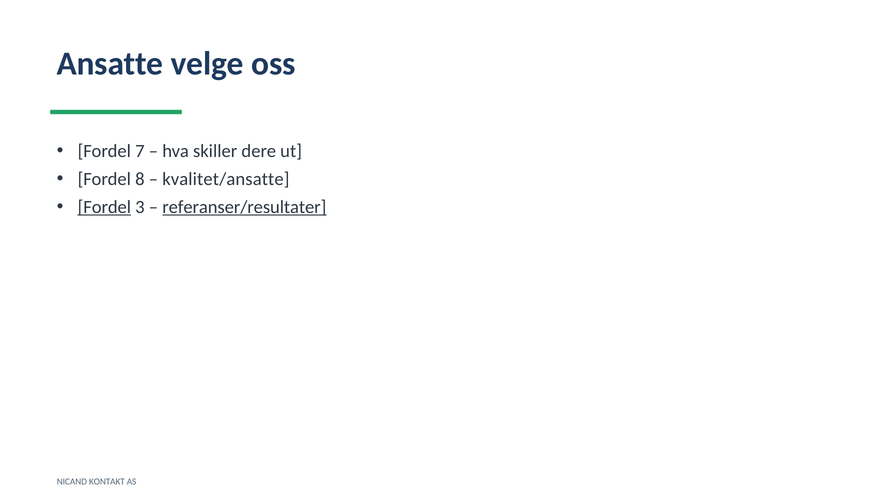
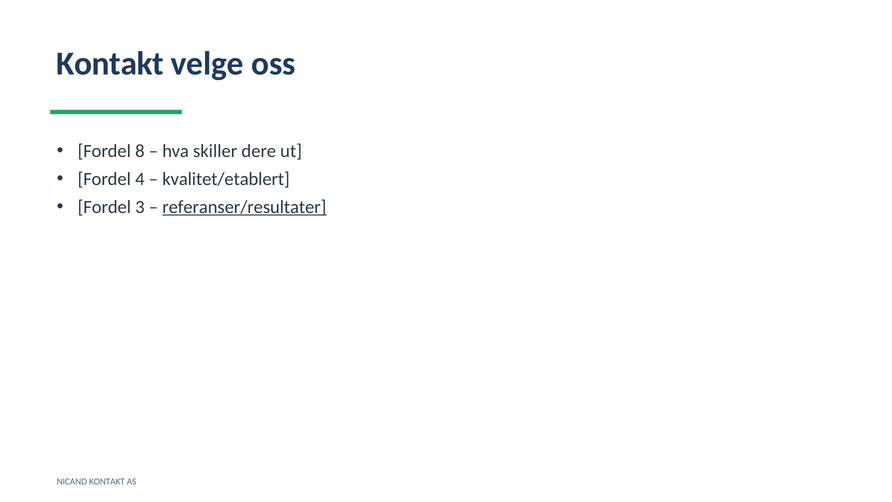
Ansatte at (110, 64): Ansatte -> Kontakt
7: 7 -> 8
8: 8 -> 4
kvalitet/ansatte: kvalitet/ansatte -> kvalitet/etablert
Fordel at (104, 207) underline: present -> none
